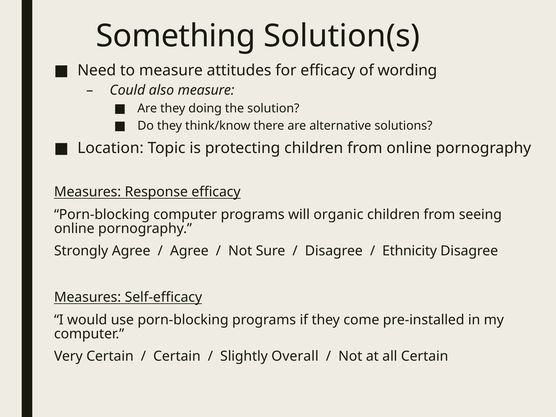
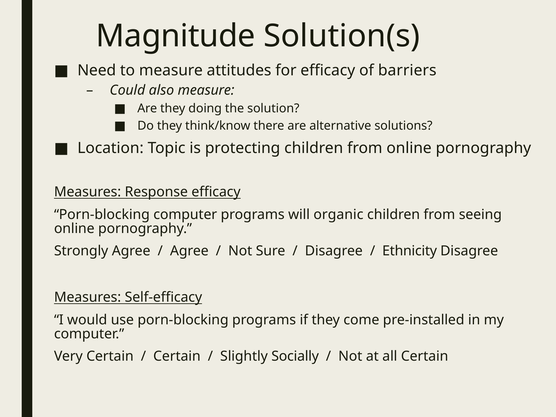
Something: Something -> Magnitude
wording: wording -> barriers
Overall: Overall -> Socially
